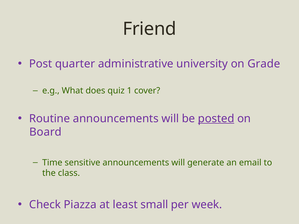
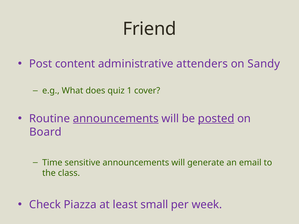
quarter: quarter -> content
university: university -> attenders
Grade: Grade -> Sandy
announcements at (116, 119) underline: none -> present
